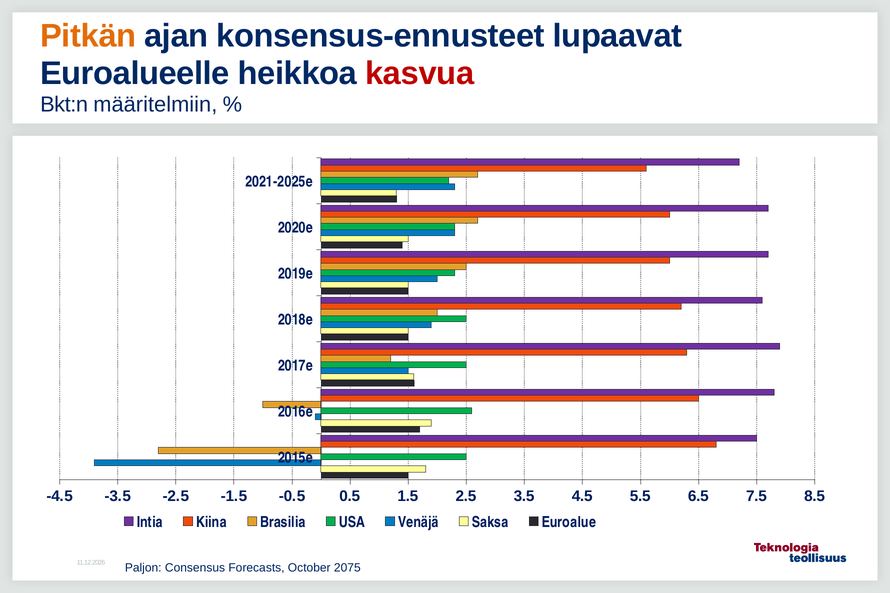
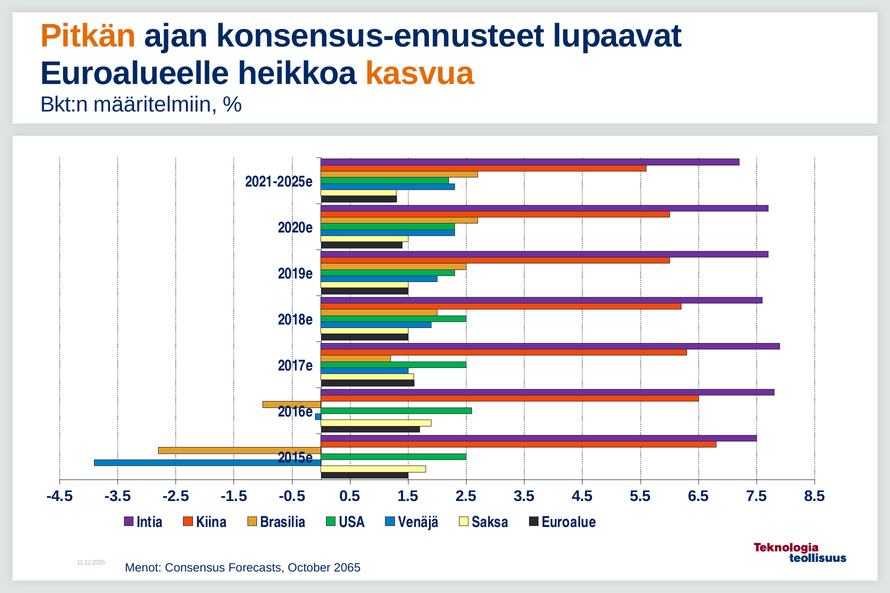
kasvua colour: red -> orange
Paljon: Paljon -> Menot
2075: 2075 -> 2065
